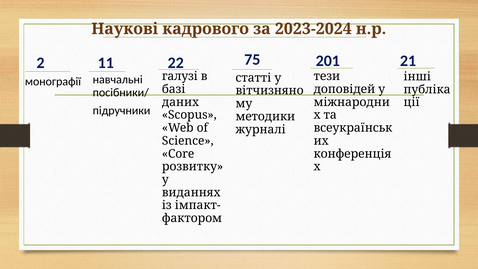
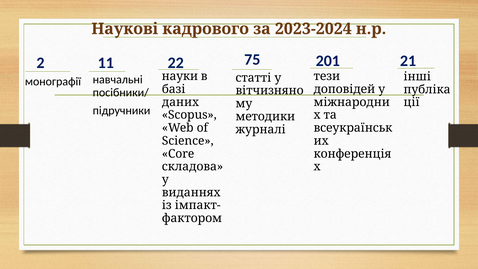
галузі: галузі -> науки
розвитку: розвитку -> складова
